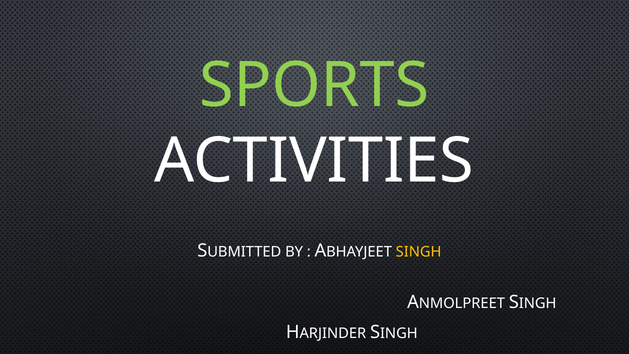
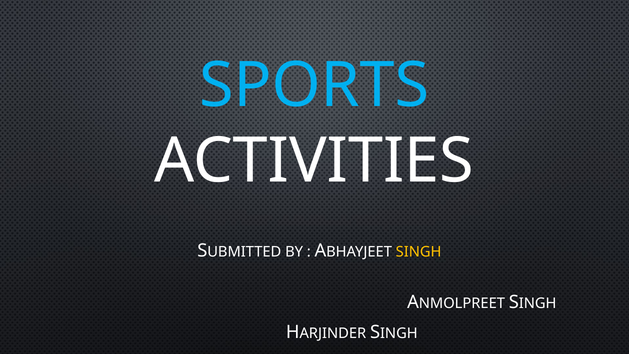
SPORTS colour: light green -> light blue
